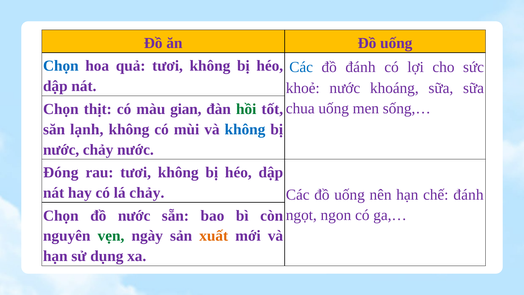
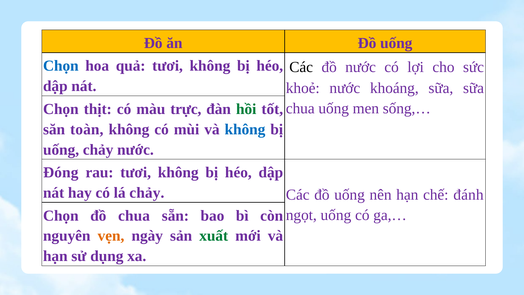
Các at (301, 67) colour: blue -> black
đồ đánh: đánh -> nước
gian: gian -> trực
lạnh: lạnh -> toàn
nước at (61, 149): nước -> uống
ngọt ngon: ngon -> uống
đồ nước: nước -> chua
vẹn colour: green -> orange
xuất colour: orange -> green
